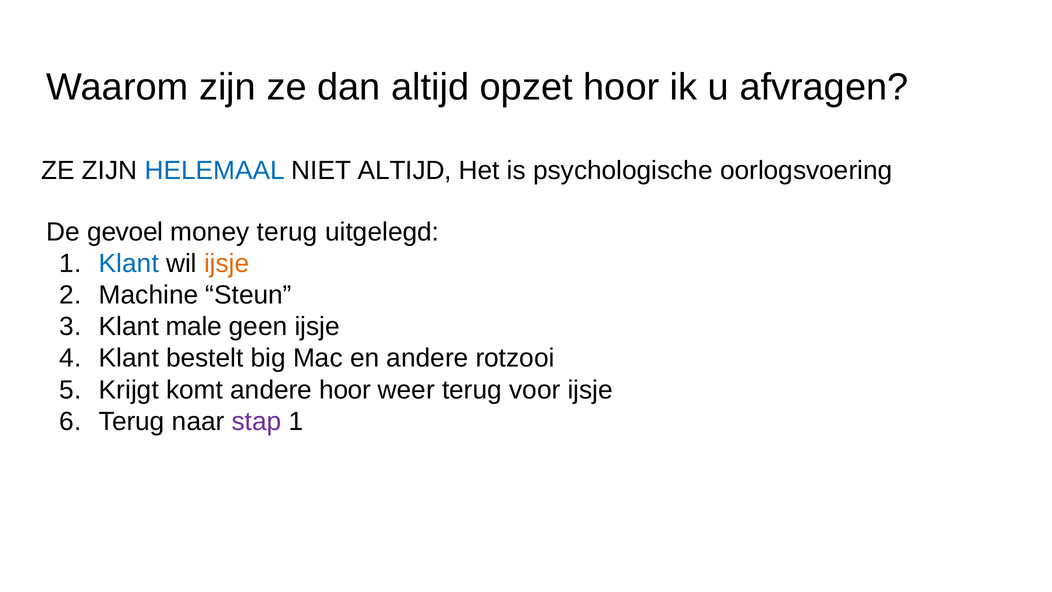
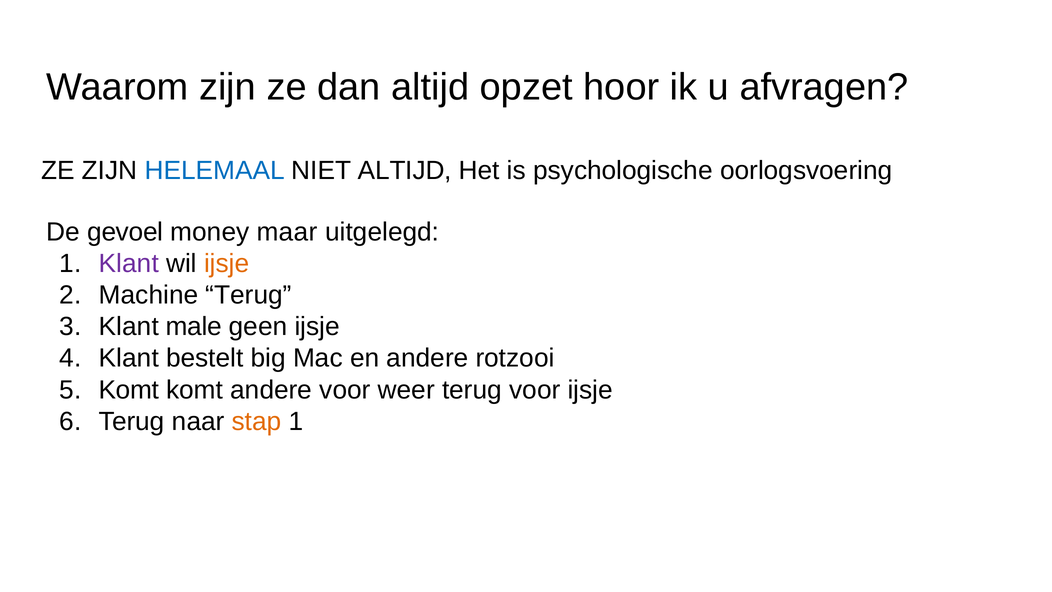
money terug: terug -> maar
Klant at (129, 263) colour: blue -> purple
Machine Steun: Steun -> Terug
Krijgt at (129, 390): Krijgt -> Komt
andere hoor: hoor -> voor
stap colour: purple -> orange
